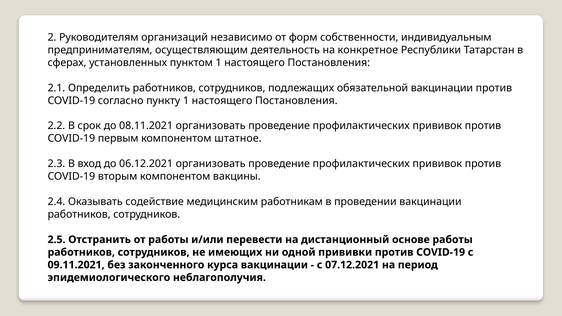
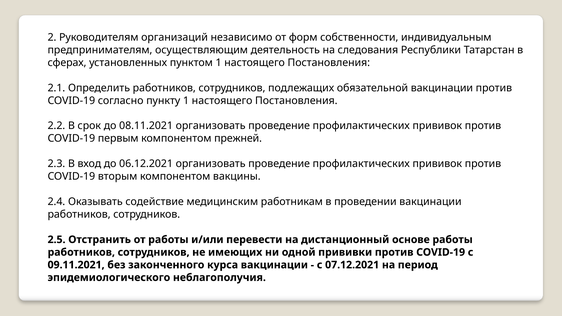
конкретное: конкретное -> следования
штатное: штатное -> прежней
